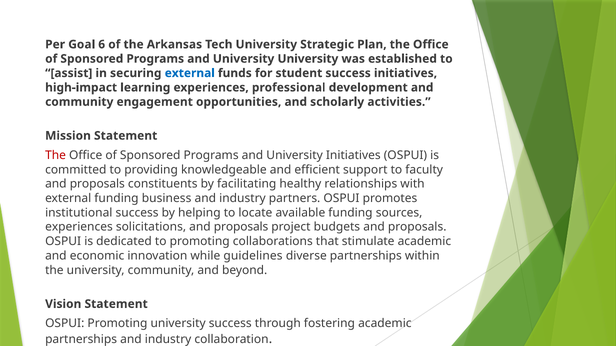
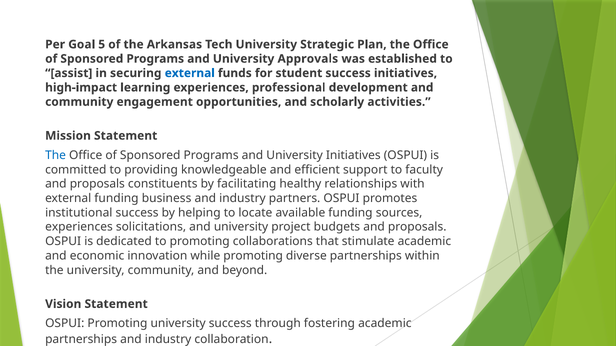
6: 6 -> 5
University University: University -> Approvals
The at (56, 155) colour: red -> blue
solicitations and proposals: proposals -> university
while guidelines: guidelines -> promoting
